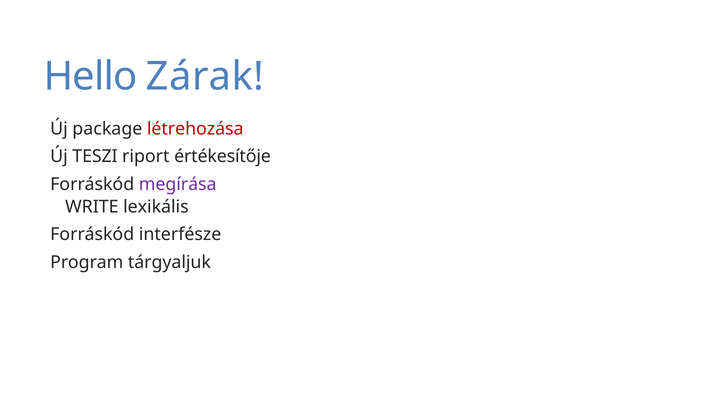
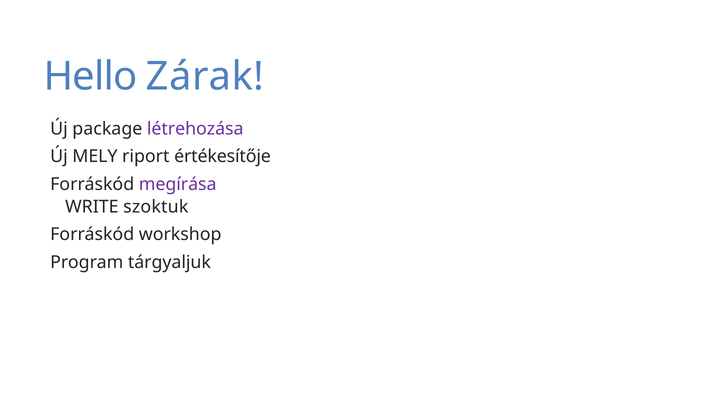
létrehozása colour: red -> purple
TESZI: TESZI -> MELY
lexikális: lexikális -> szoktuk
interfésze: interfésze -> workshop
